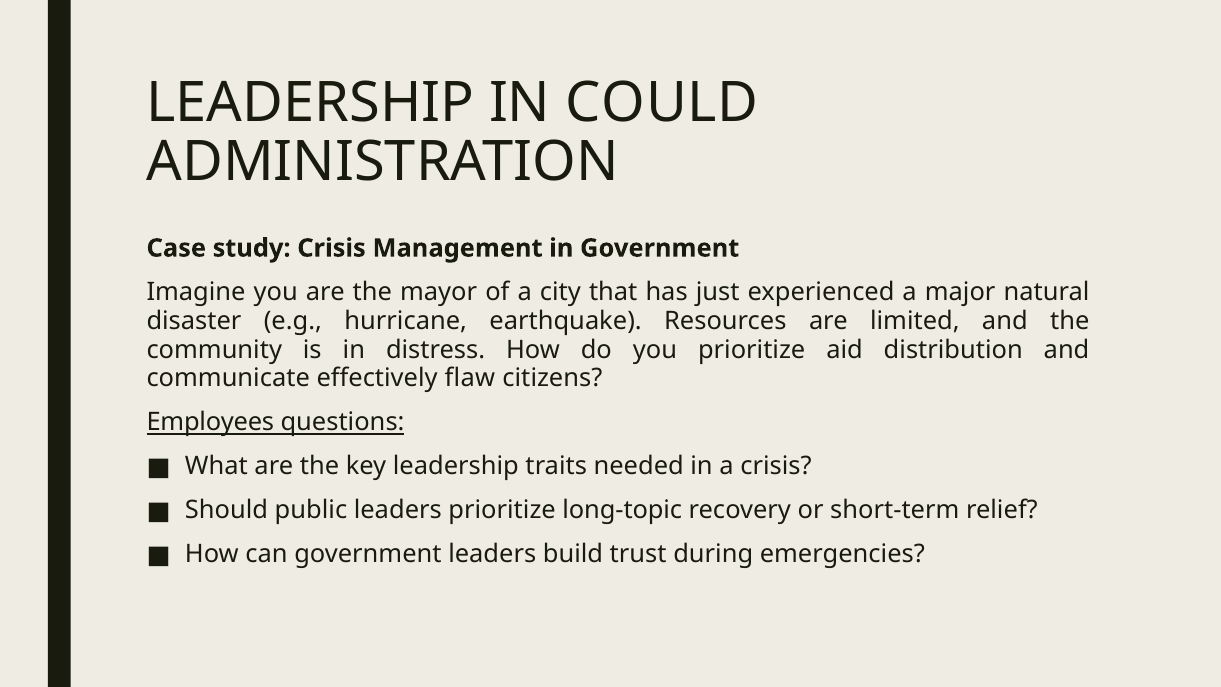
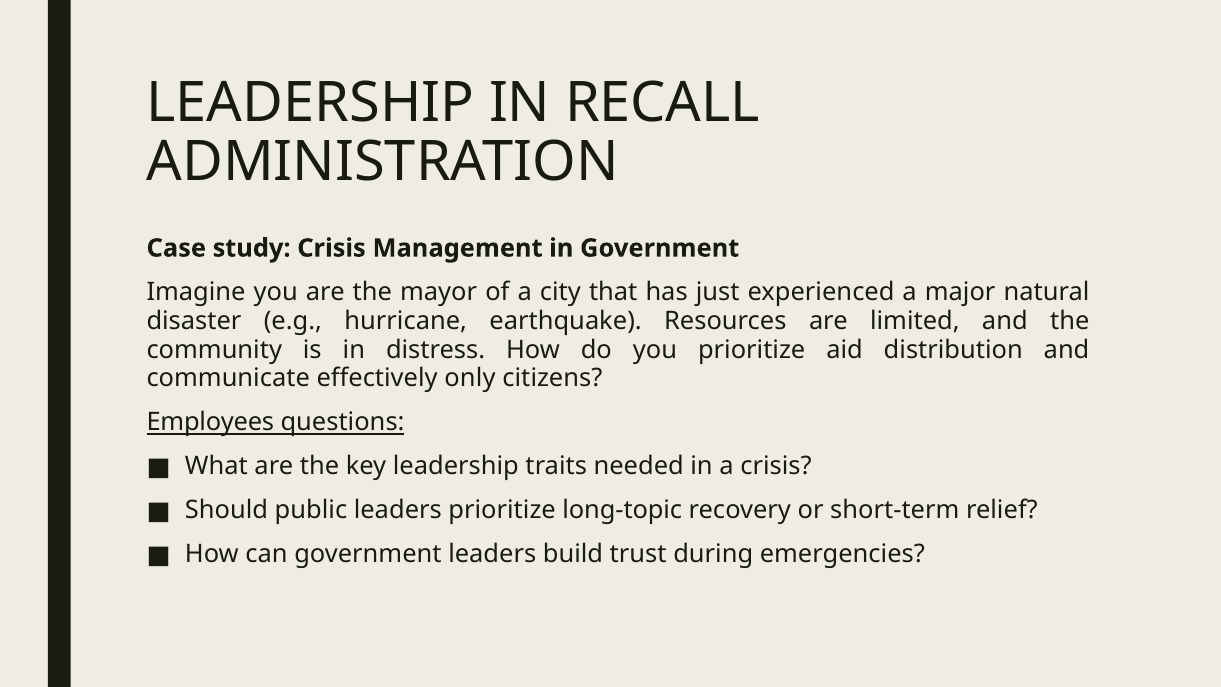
COULD: COULD -> RECALL
flaw: flaw -> only
